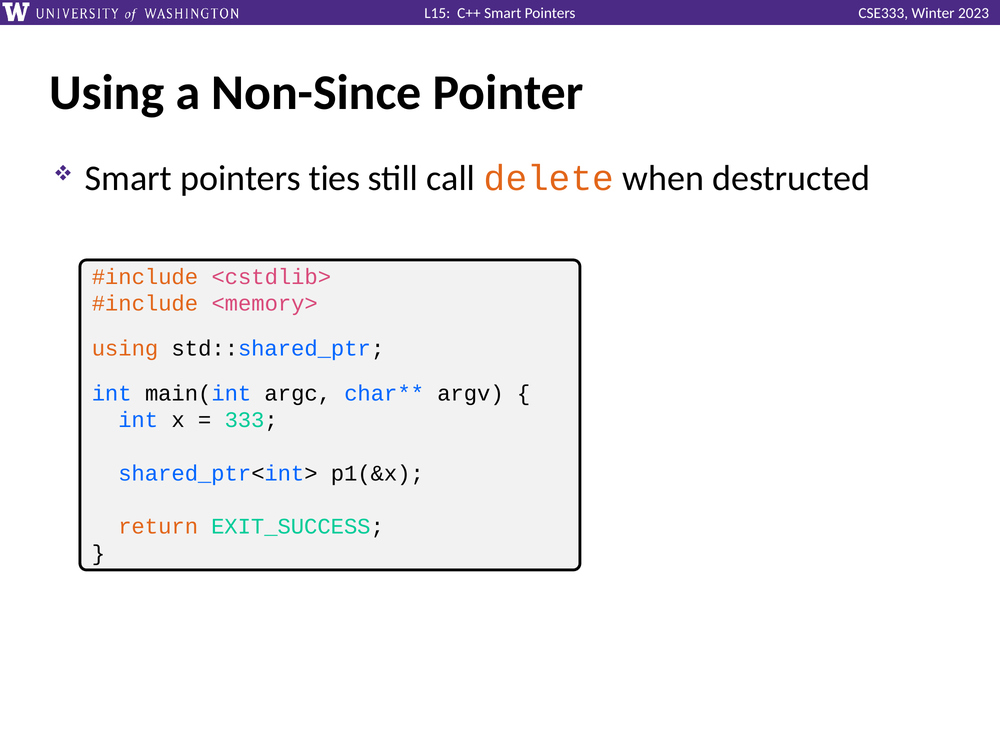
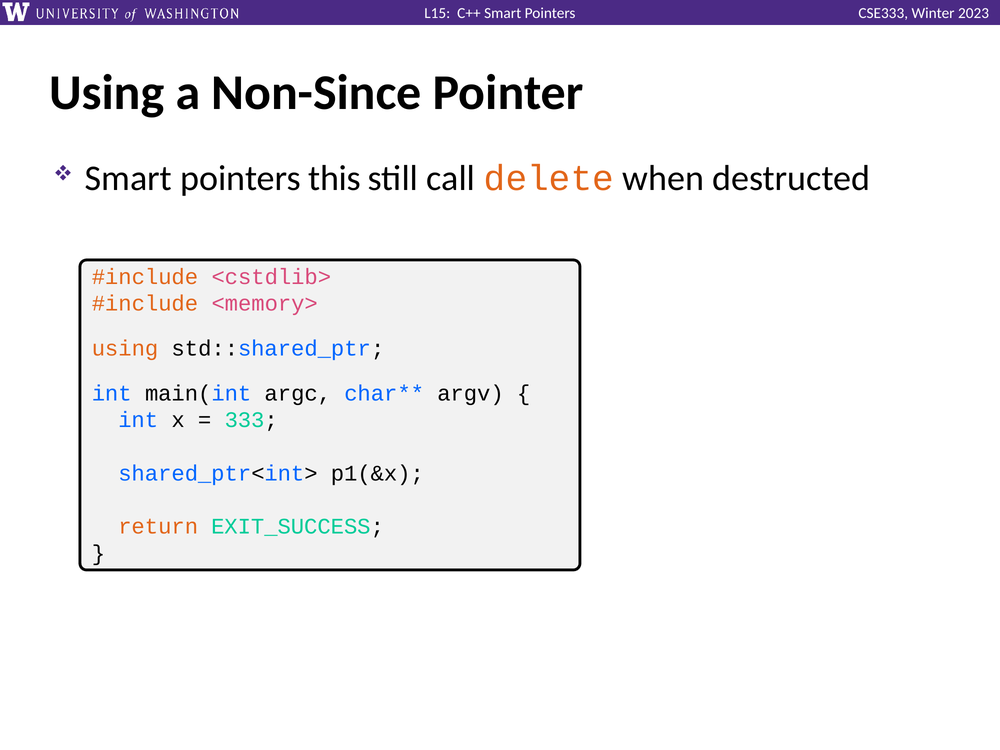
ties: ties -> this
